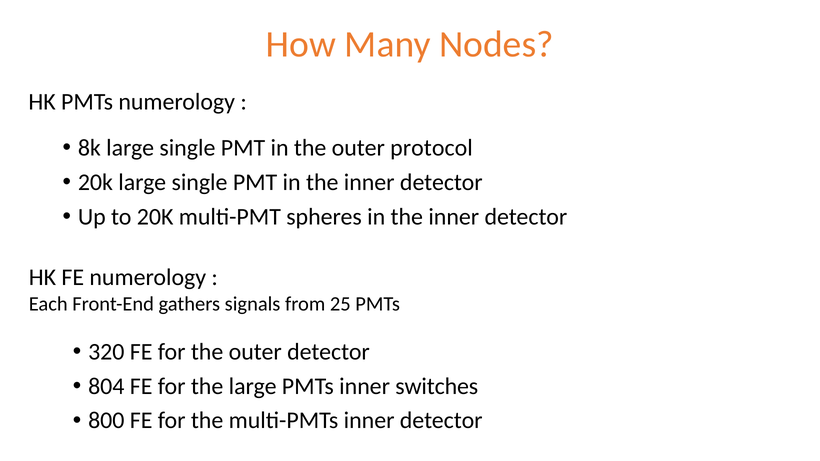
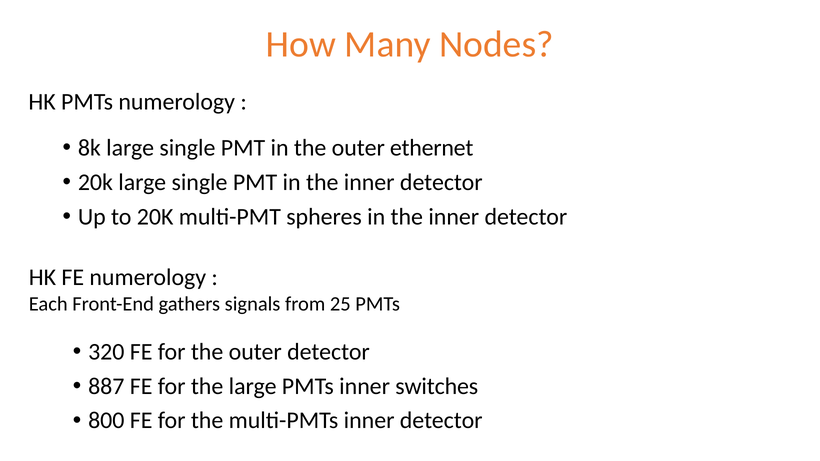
protocol: protocol -> ethernet
804: 804 -> 887
